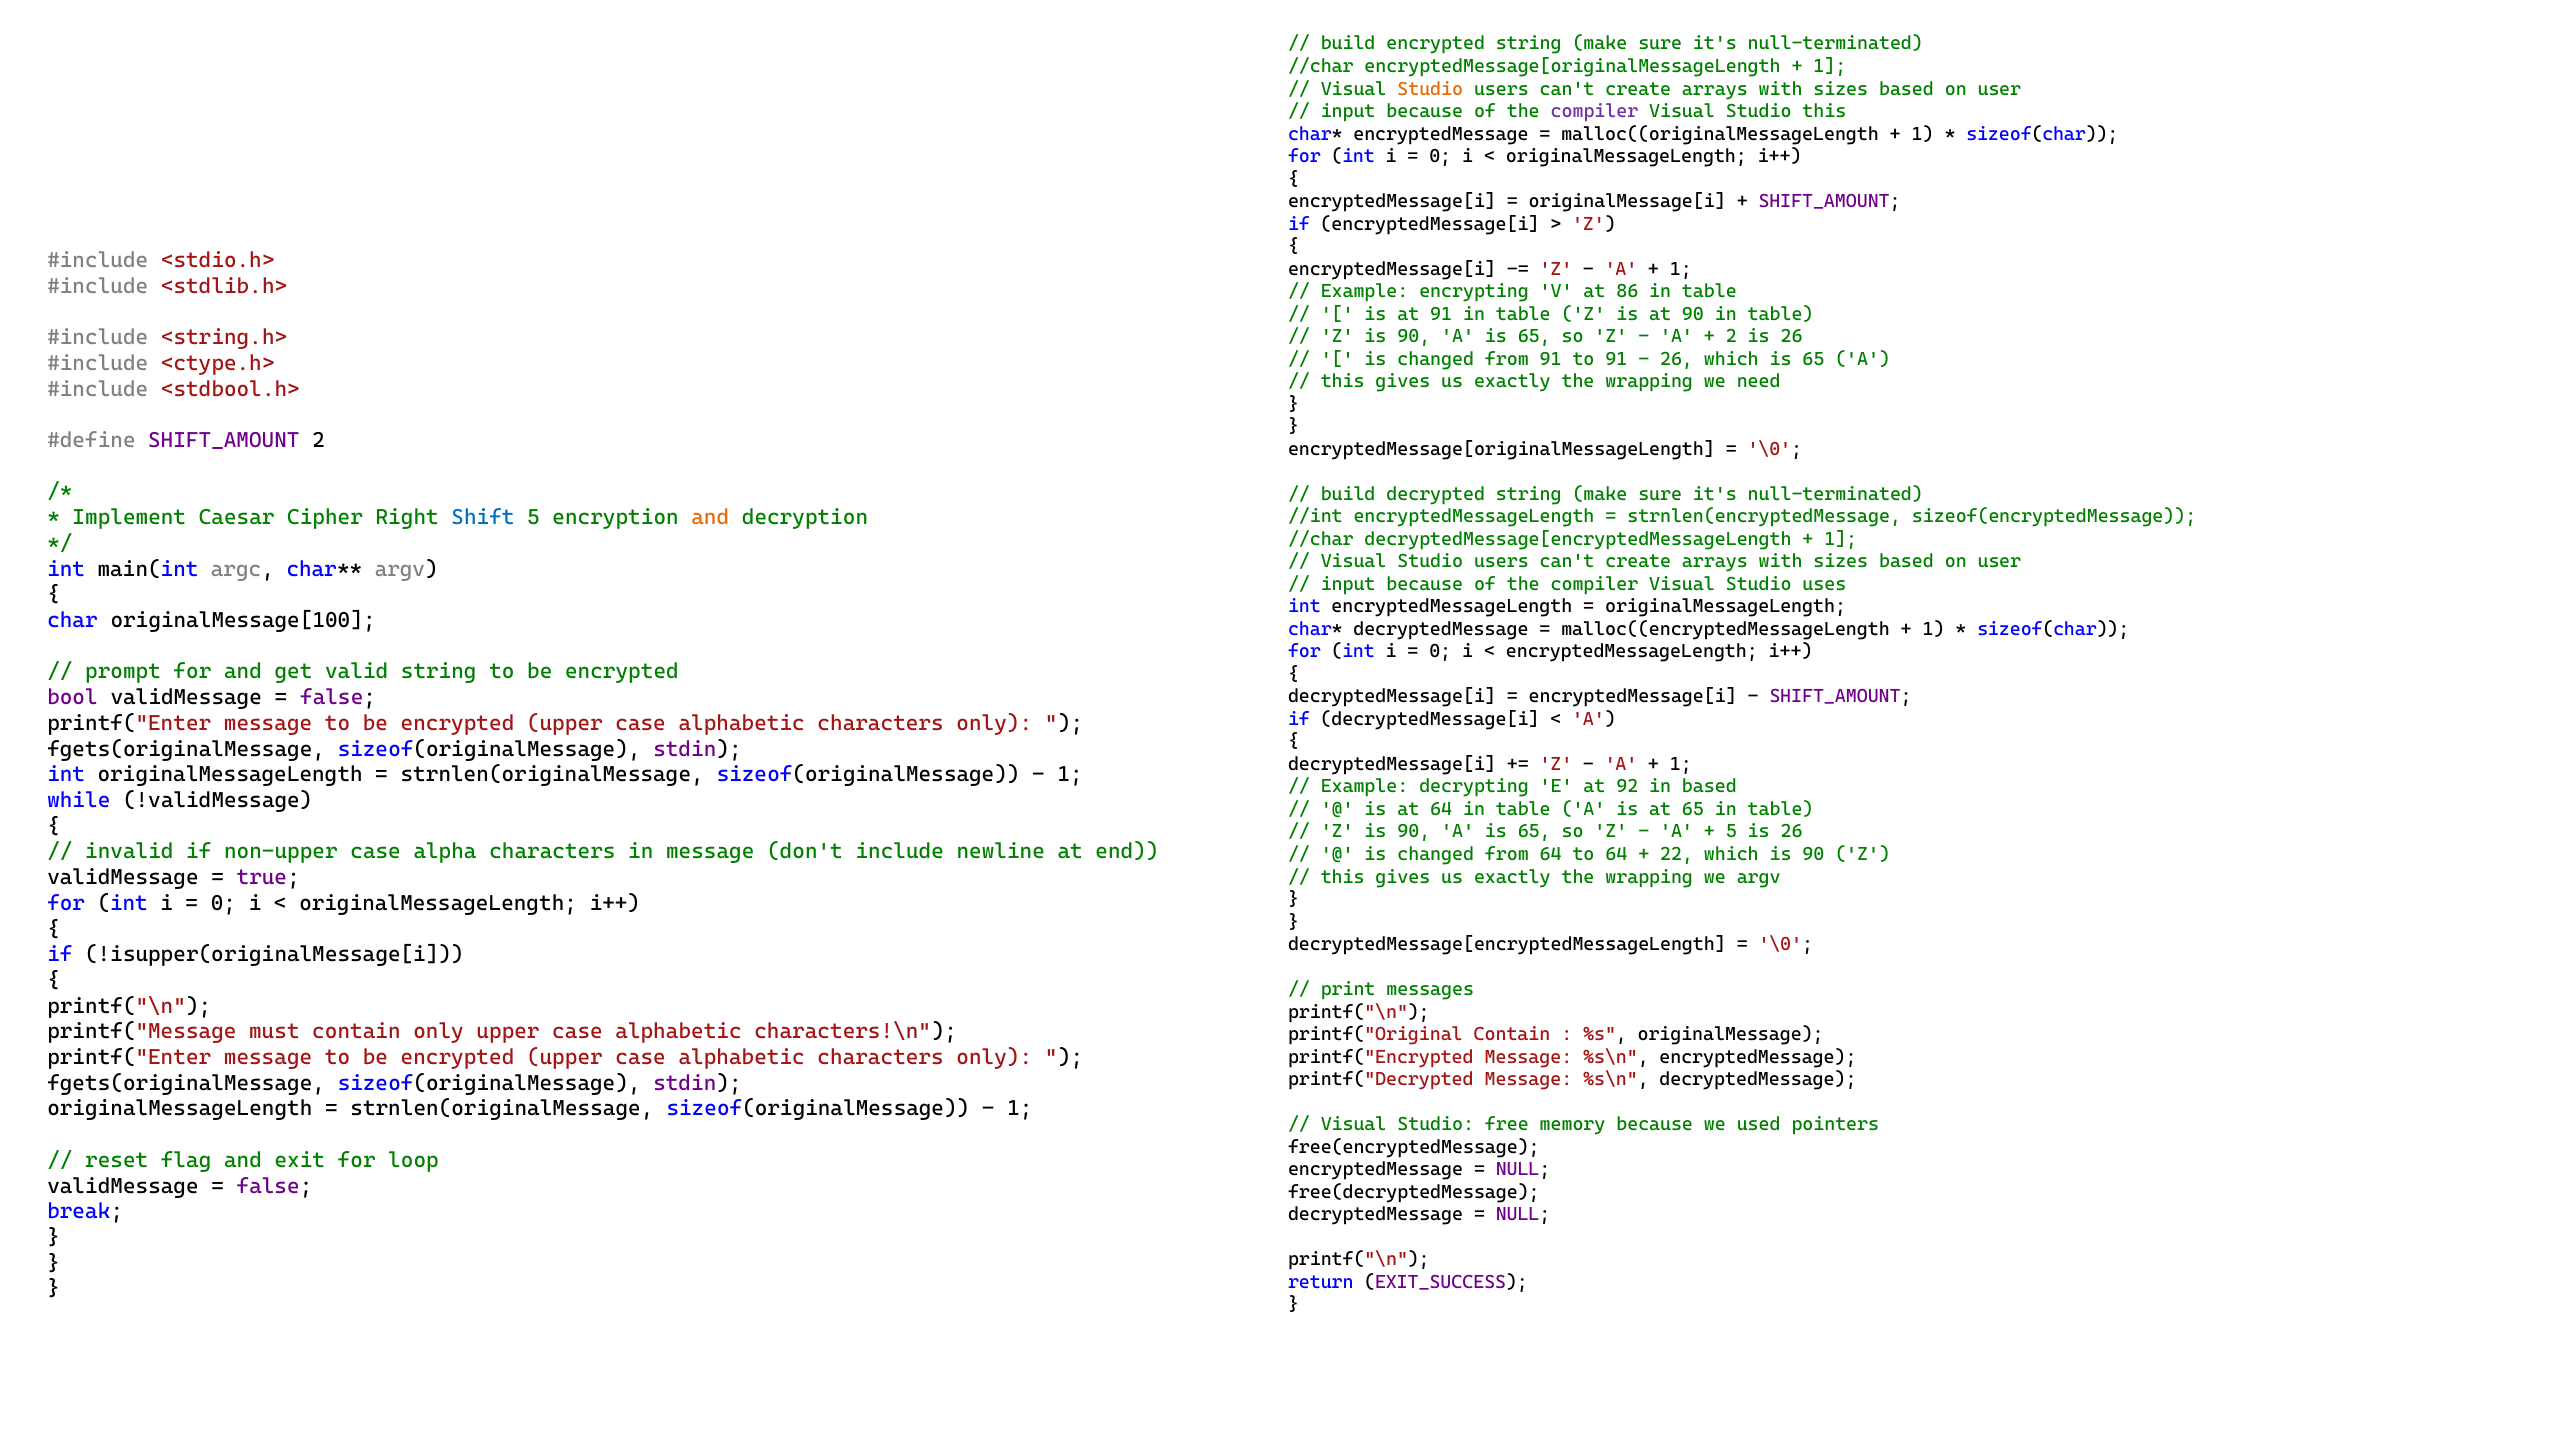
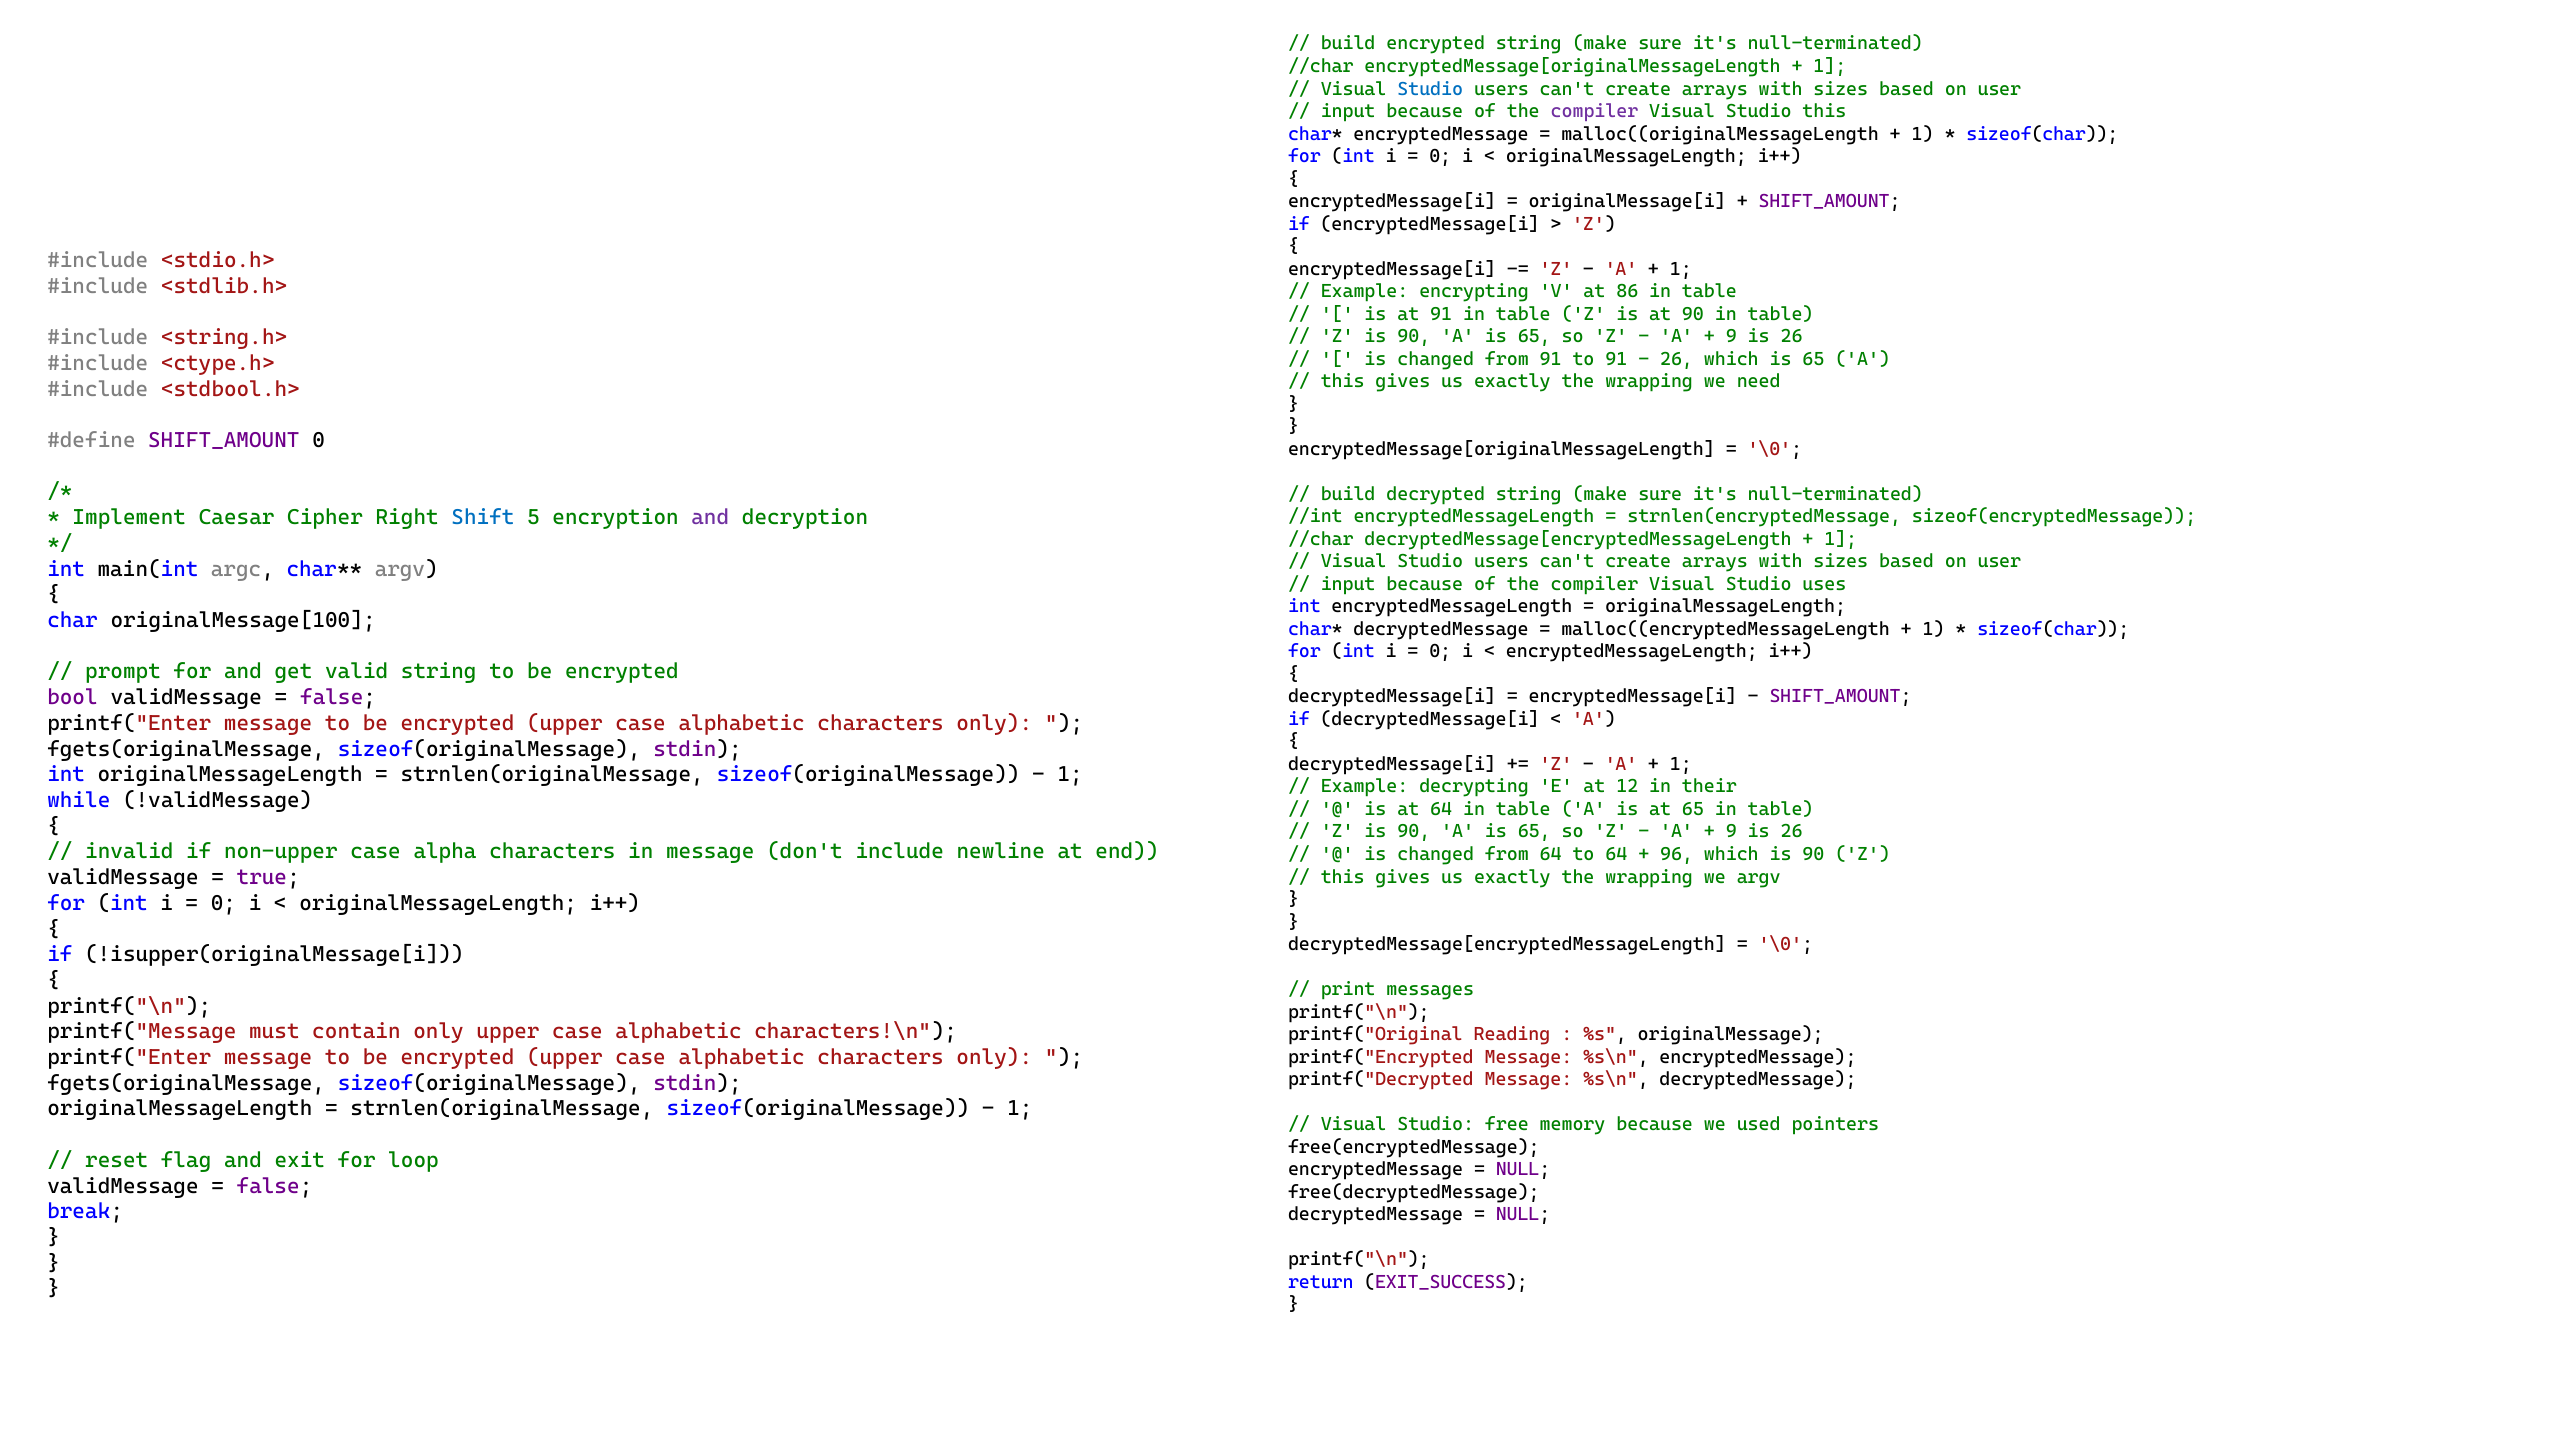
Studio at (1430, 89) colour: orange -> blue
2 at (1731, 336): 2 -> 9
SHIFT_AMOUNT 2: 2 -> 0
and at (710, 518) colour: orange -> purple
92: 92 -> 12
in based: based -> their
5 at (1731, 832): 5 -> 9
22: 22 -> 96
printf("Original Contain: Contain -> Reading
